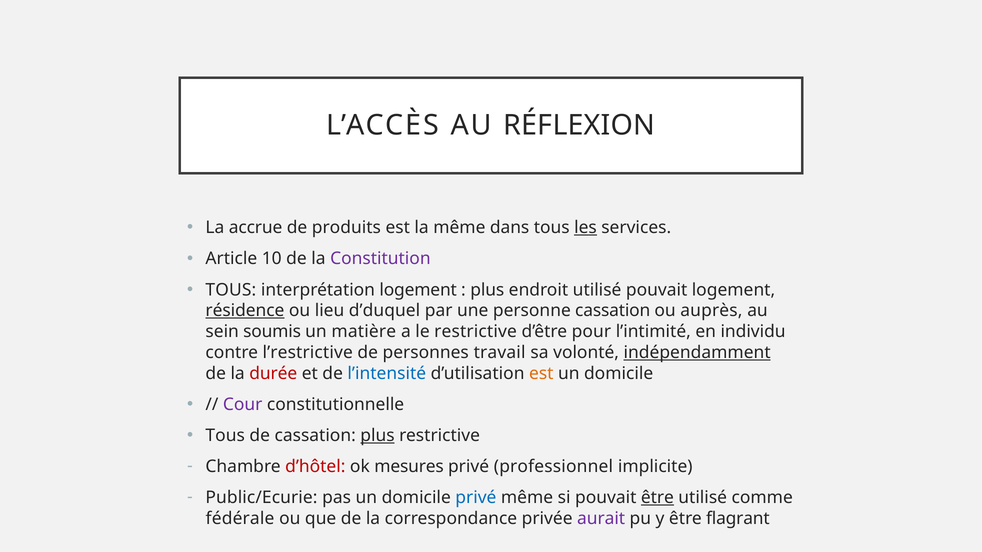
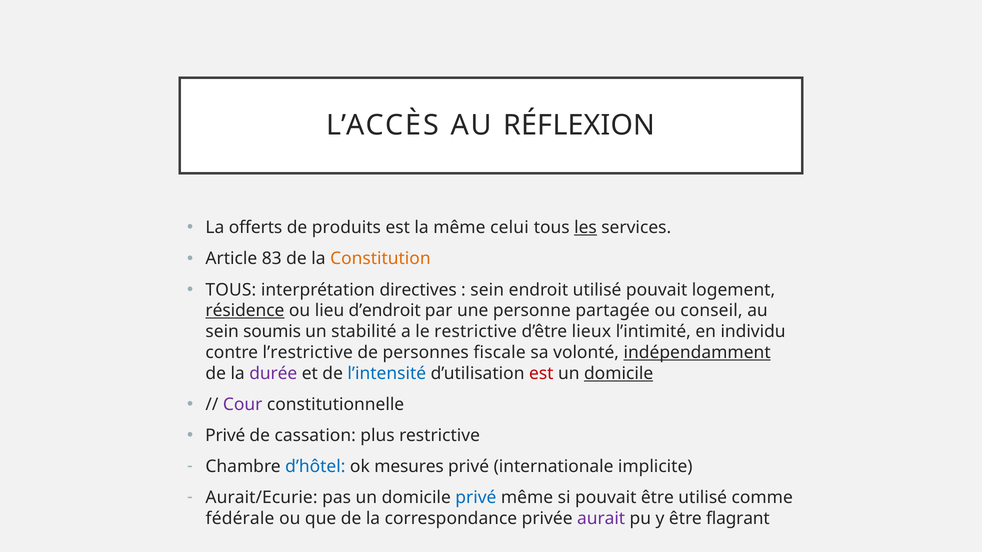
accrue: accrue -> offerts
dans: dans -> celui
10: 10 -> 83
Constitution colour: purple -> orange
interprétation logement: logement -> directives
plus at (487, 290): plus -> sein
d’duquel: d’duquel -> d’endroit
personne cassation: cassation -> partagée
auprès: auprès -> conseil
matière: matière -> stabilité
pour: pour -> lieux
travail: travail -> fiscale
durée colour: red -> purple
est at (541, 374) colour: orange -> red
domicile at (619, 374) underline: none -> present
Tous at (225, 436): Tous -> Privé
plus at (378, 436) underline: present -> none
d’hôtel colour: red -> blue
professionnel: professionnel -> internationale
Public/Ecurie: Public/Ecurie -> Aurait/Ecurie
être at (657, 498) underline: present -> none
